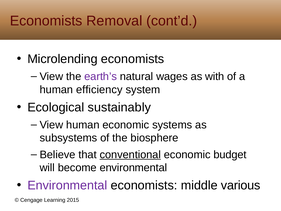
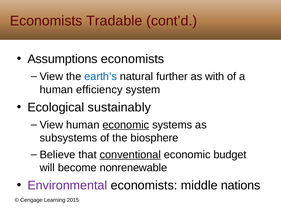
Removal: Removal -> Tradable
Microlending: Microlending -> Assumptions
earth’s colour: purple -> blue
wages: wages -> further
economic at (126, 125) underline: none -> present
become environmental: environmental -> nonrenewable
various: various -> nations
